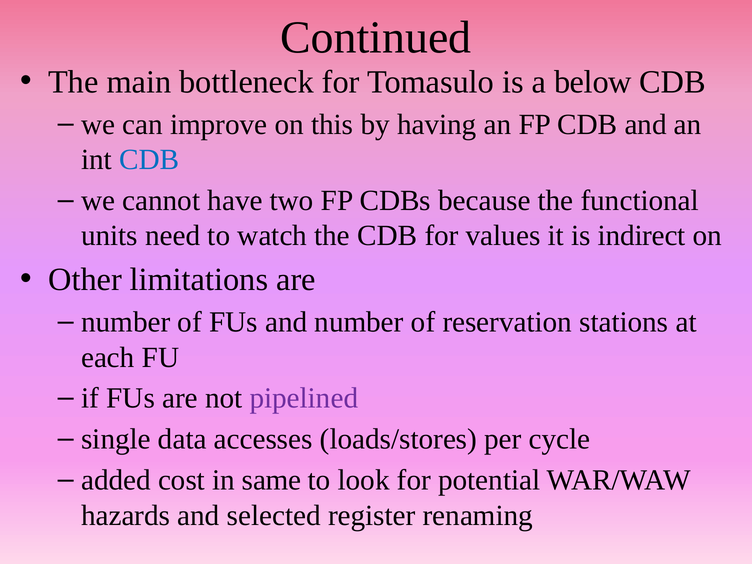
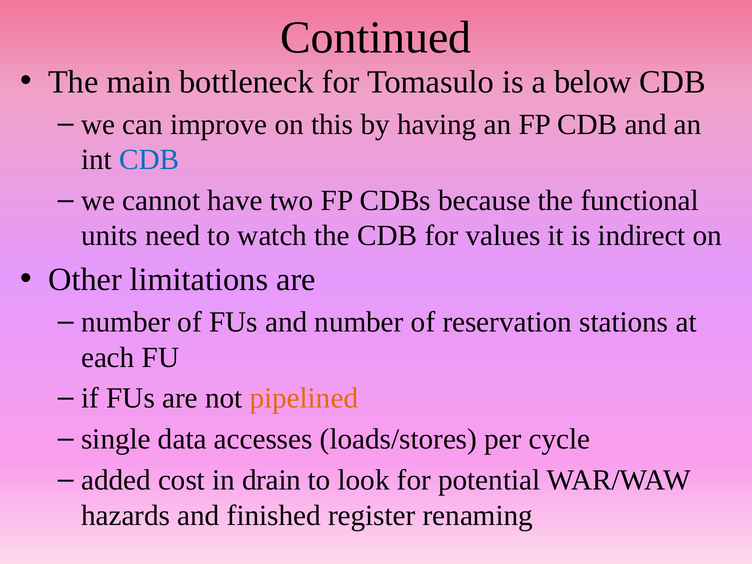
pipelined colour: purple -> orange
same: same -> drain
selected: selected -> finished
